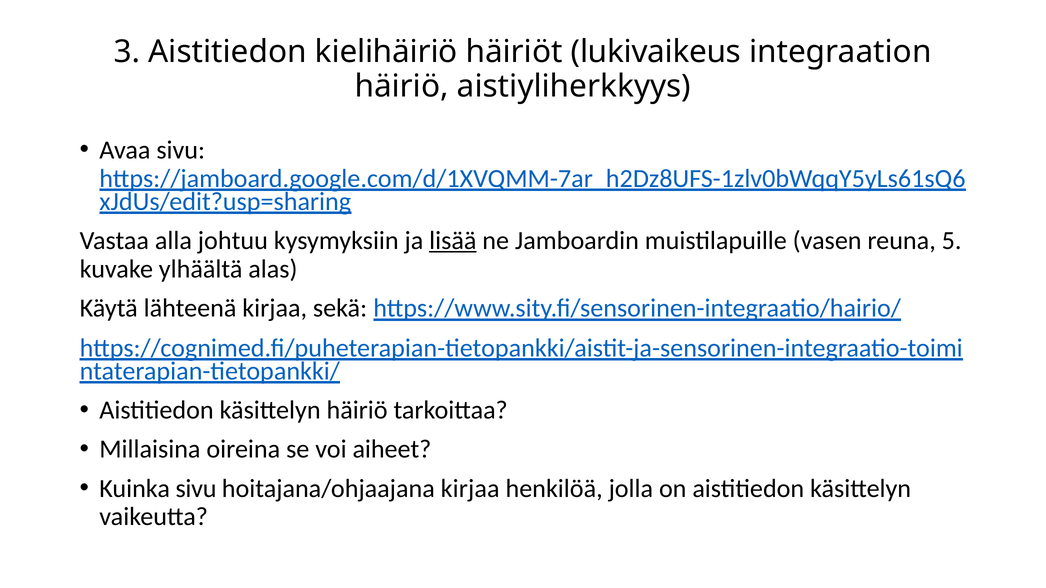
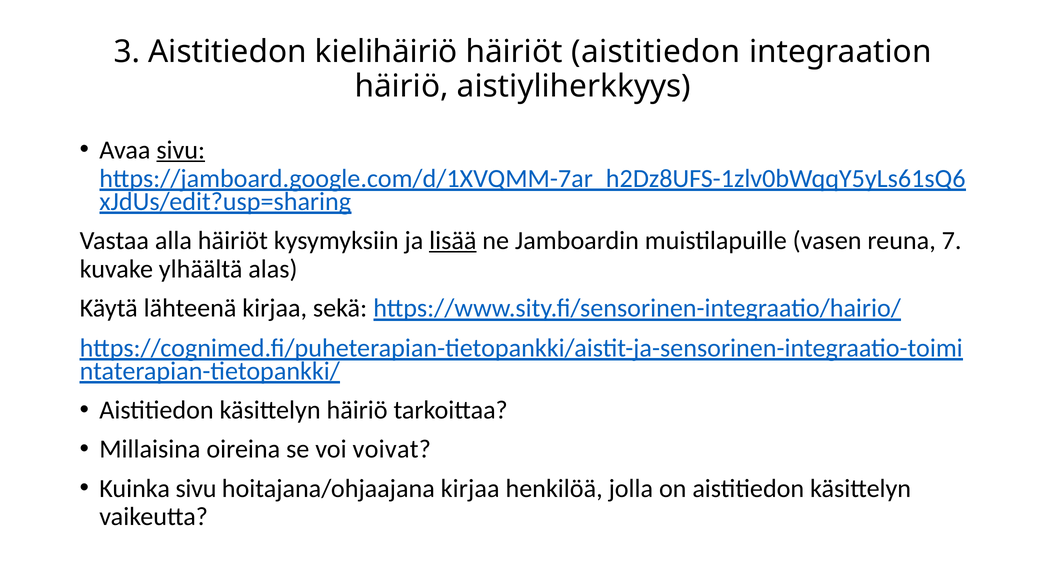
häiriöt lukivaikeus: lukivaikeus -> aistitiedon
sivu at (181, 150) underline: none -> present
alla johtuu: johtuu -> häiriöt
5: 5 -> 7
aiheet: aiheet -> voivat
